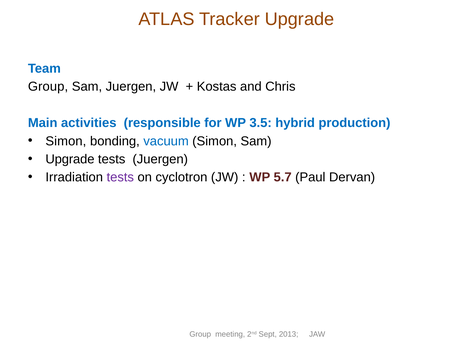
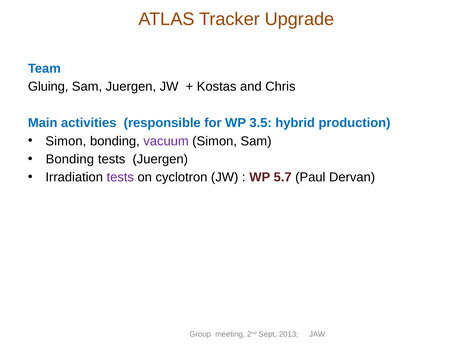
Group at (48, 86): Group -> Gluing
vacuum colour: blue -> purple
Upgrade at (70, 159): Upgrade -> Bonding
